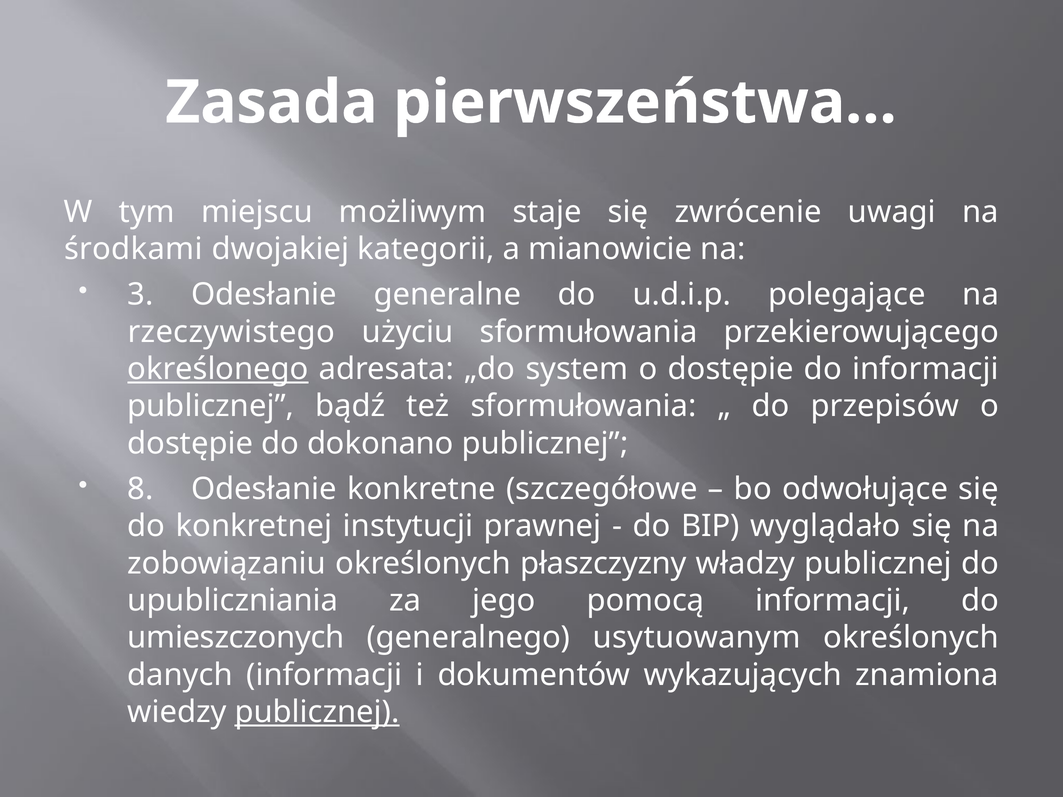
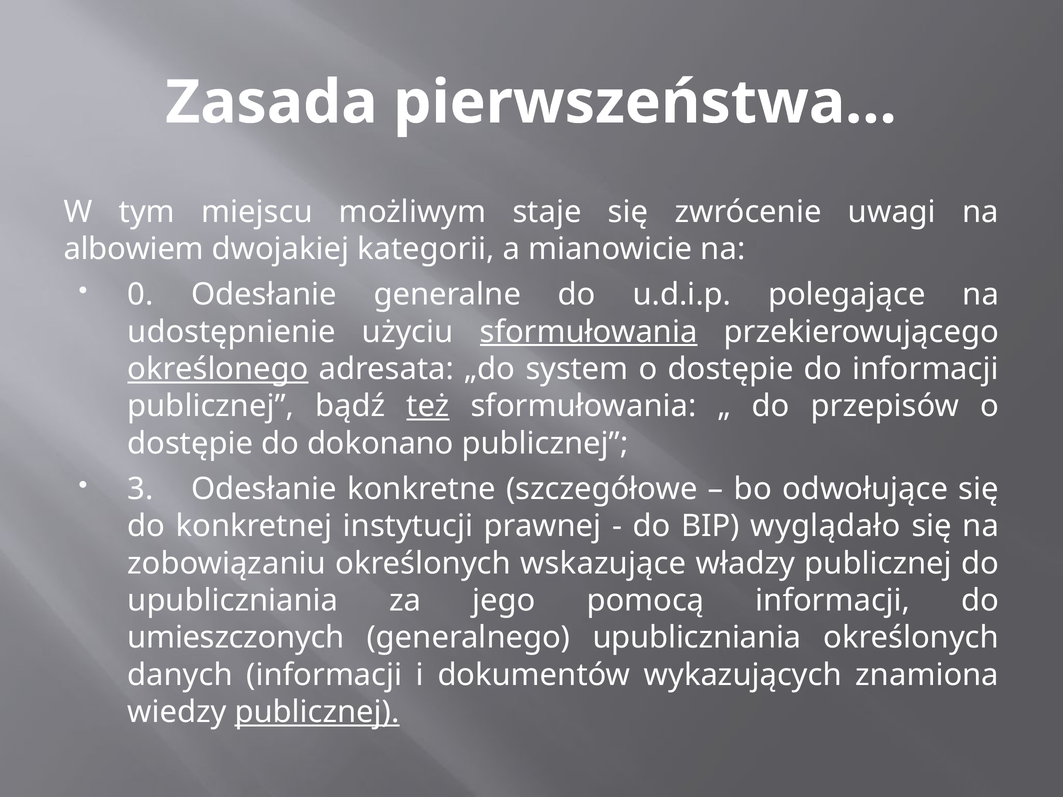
środkami: środkami -> albowiem
3: 3 -> 0
rzeczywistego: rzeczywistego -> udostępnienie
sformułowania at (589, 332) underline: none -> present
też underline: none -> present
8: 8 -> 3
płaszczyzny: płaszczyzny -> wskazujące
generalnego usytuowanym: usytuowanym -> upubliczniania
